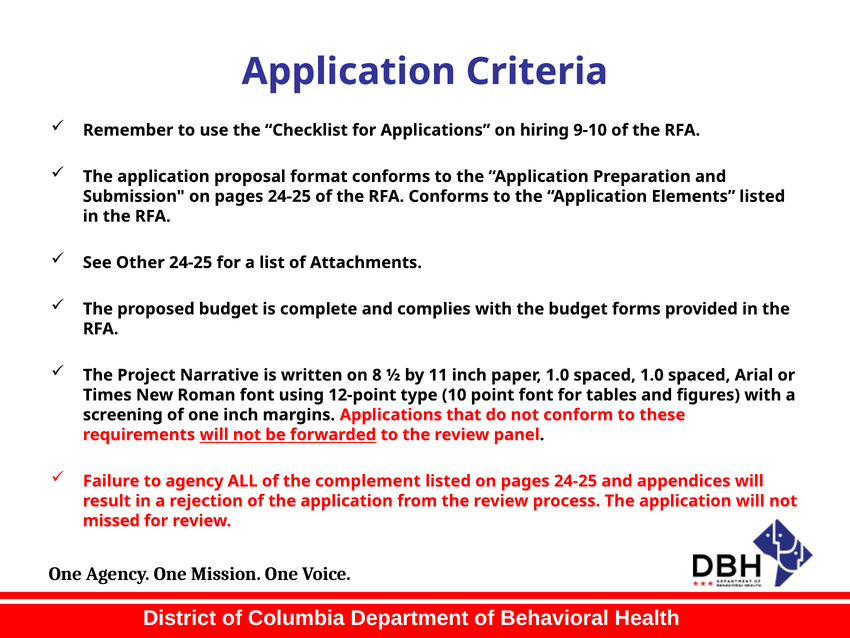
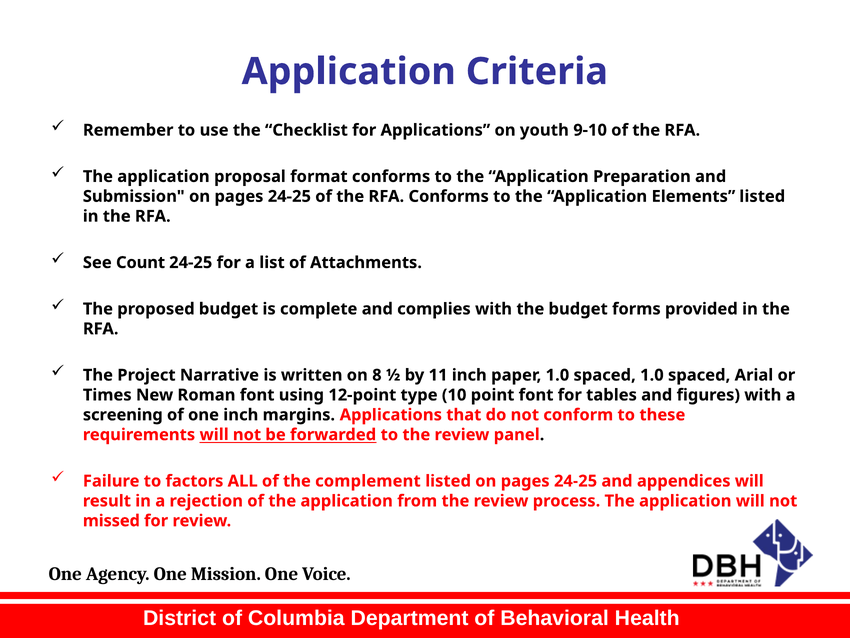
hiring: hiring -> youth
Other: Other -> Count
to agency: agency -> factors
